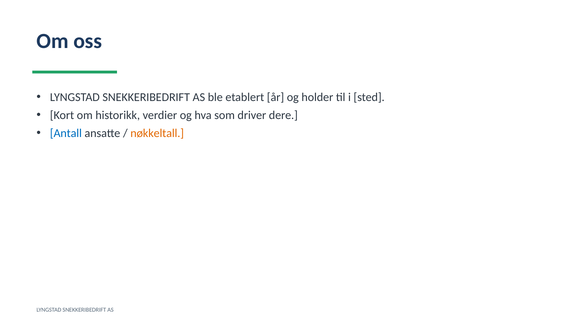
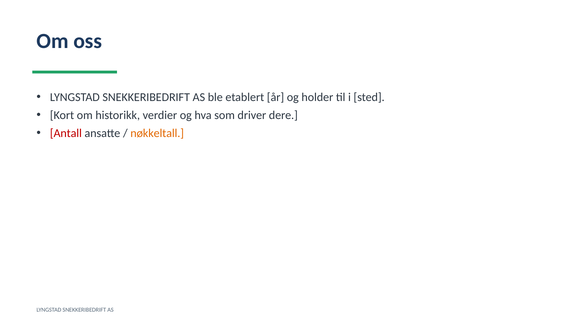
Antall colour: blue -> red
